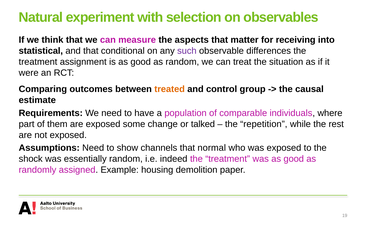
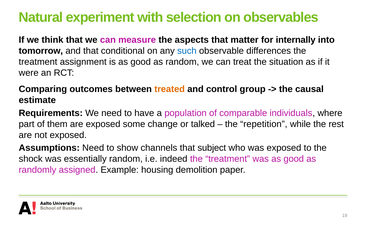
receiving: receiving -> internally
statistical: statistical -> tomorrow
such colour: purple -> blue
normal: normal -> subject
